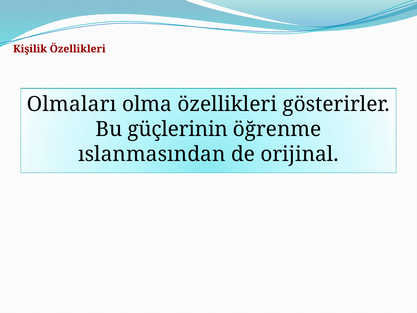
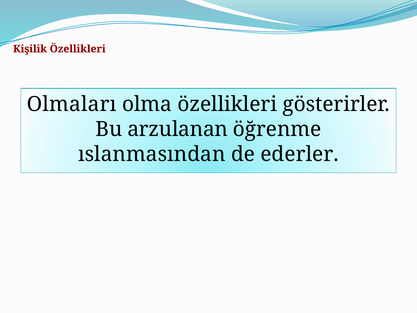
güçlerinin: güçlerinin -> arzulanan
orijinal: orijinal -> ederler
